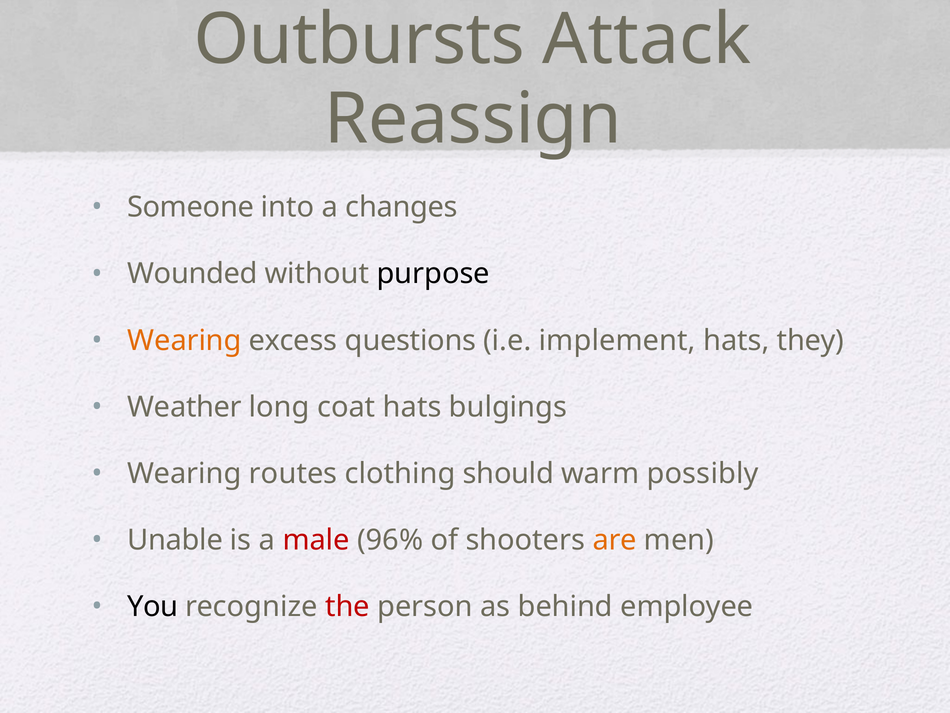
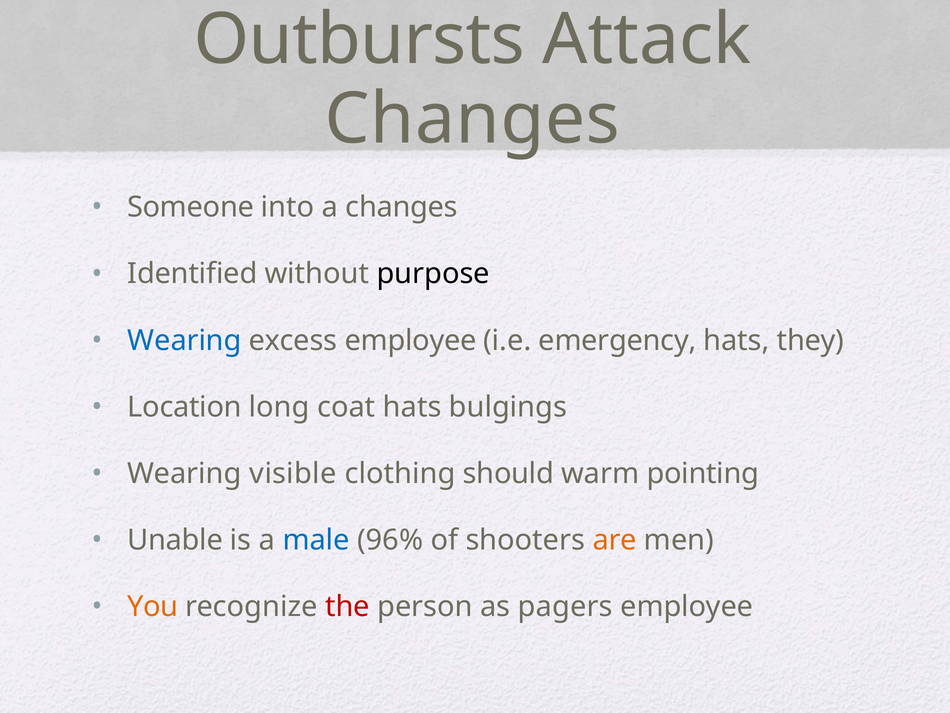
Reassign at (473, 119): Reassign -> Changes
Wounded: Wounded -> Identified
Wearing at (185, 340) colour: orange -> blue
excess questions: questions -> employee
implement: implement -> emergency
Weather: Weather -> Location
routes: routes -> visible
possibly: possibly -> pointing
male colour: red -> blue
You colour: black -> orange
behind: behind -> pagers
